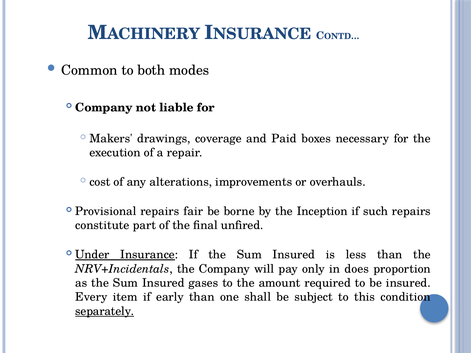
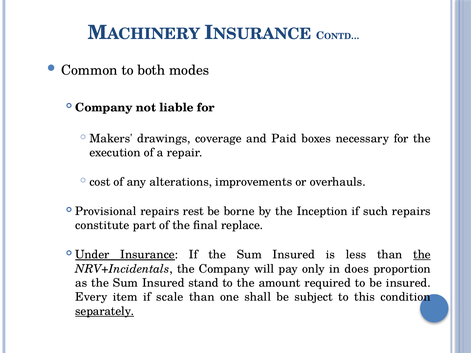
fair: fair -> rest
unfired: unfired -> replace
the at (422, 255) underline: none -> present
gases: gases -> stand
early: early -> scale
